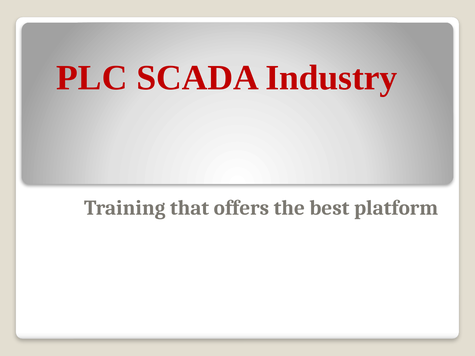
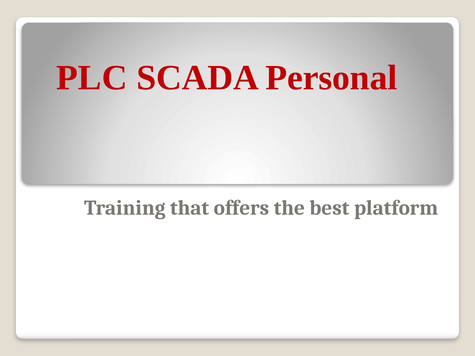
Industry: Industry -> Personal
